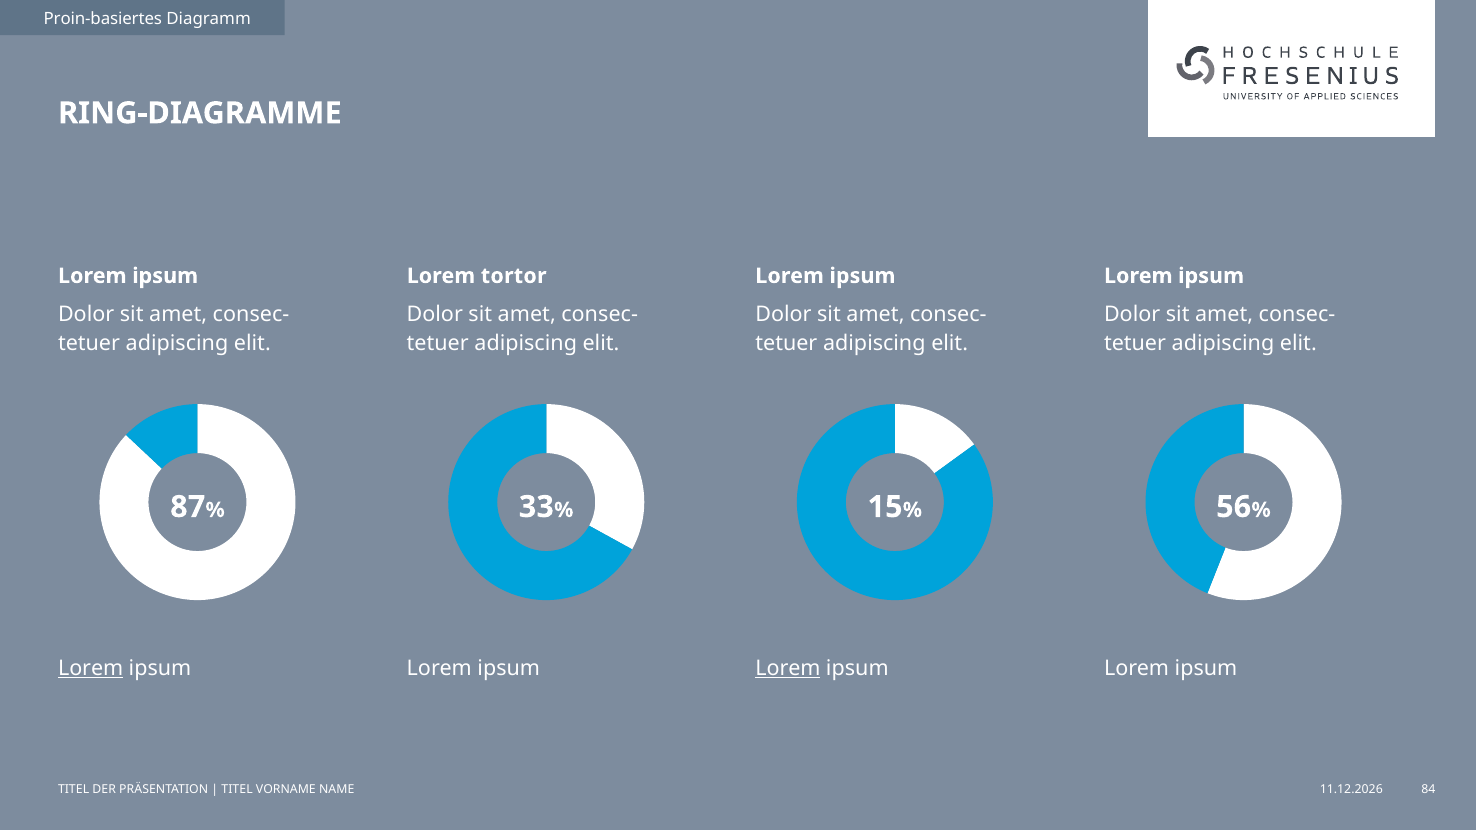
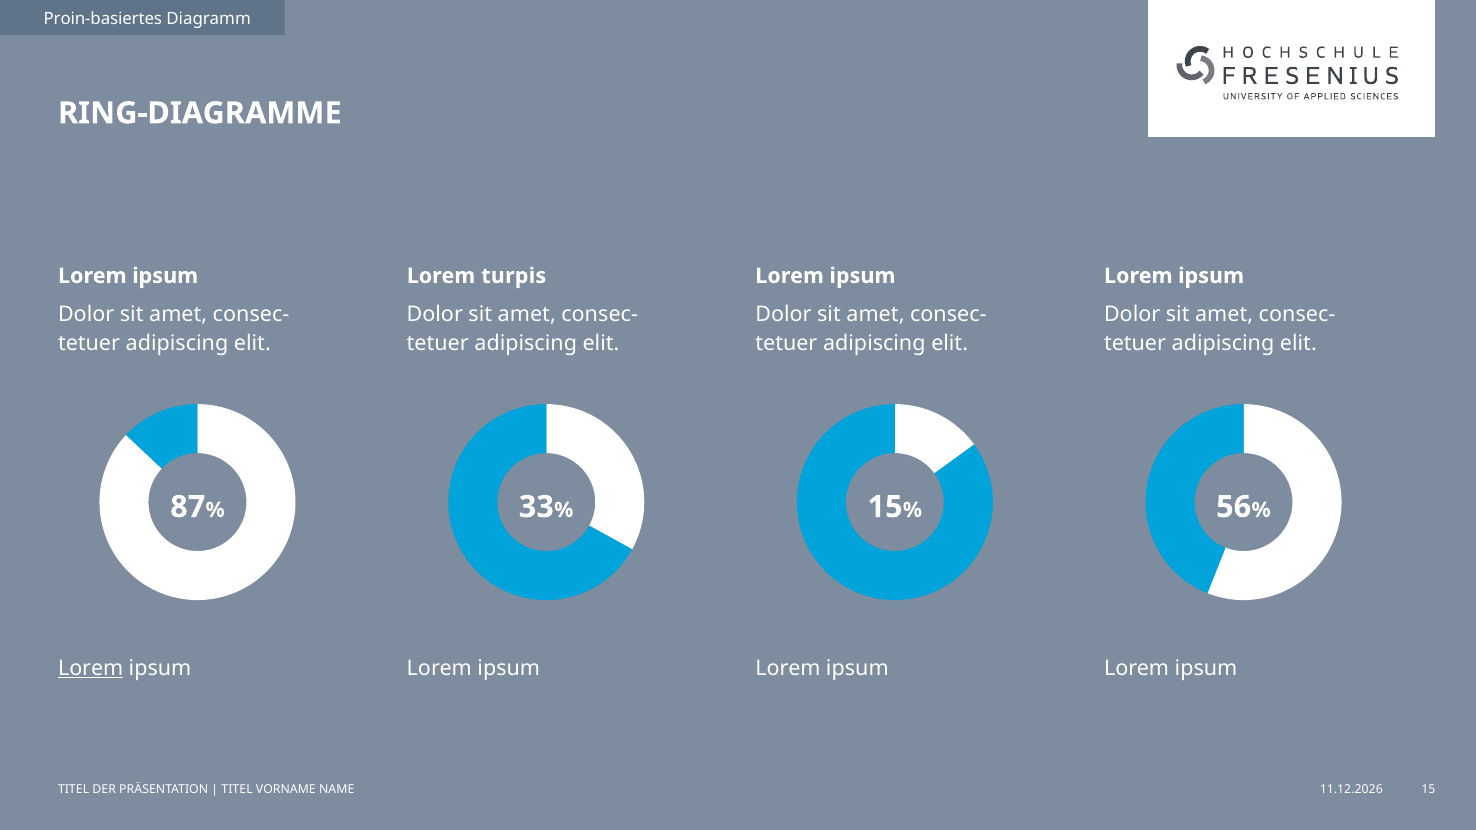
tortor: tortor -> turpis
Lorem at (788, 668) underline: present -> none
NAME 84: 84 -> 15
